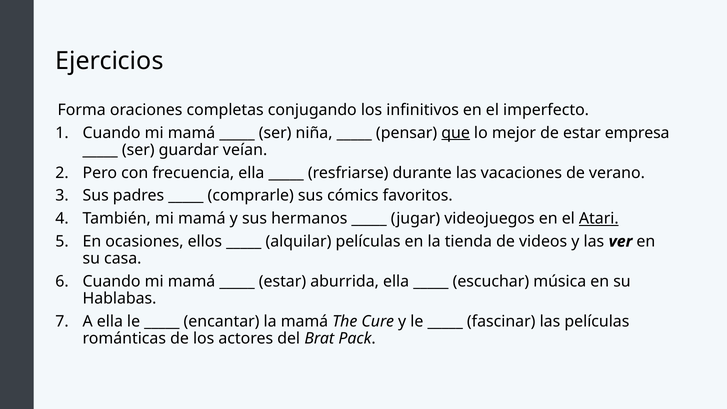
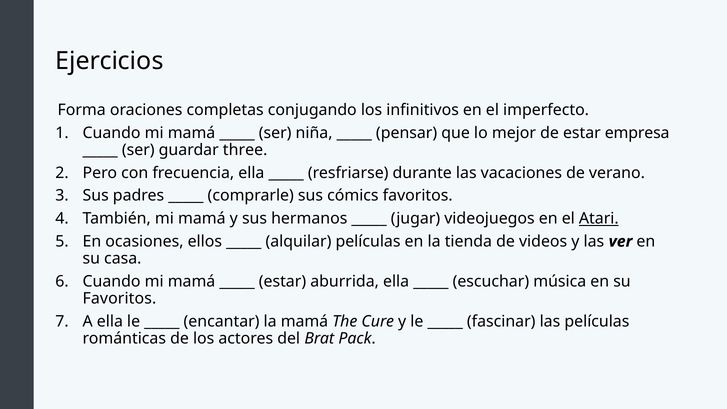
que underline: present -> none
veían: veían -> three
Hablabas at (120, 299): Hablabas -> Favoritos
